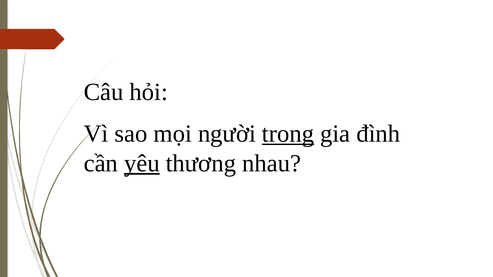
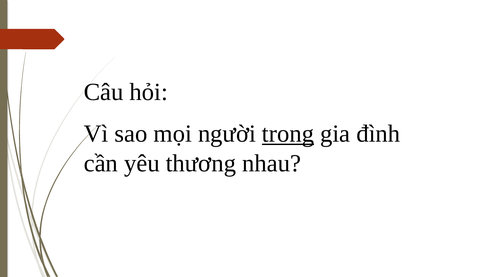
yêu underline: present -> none
